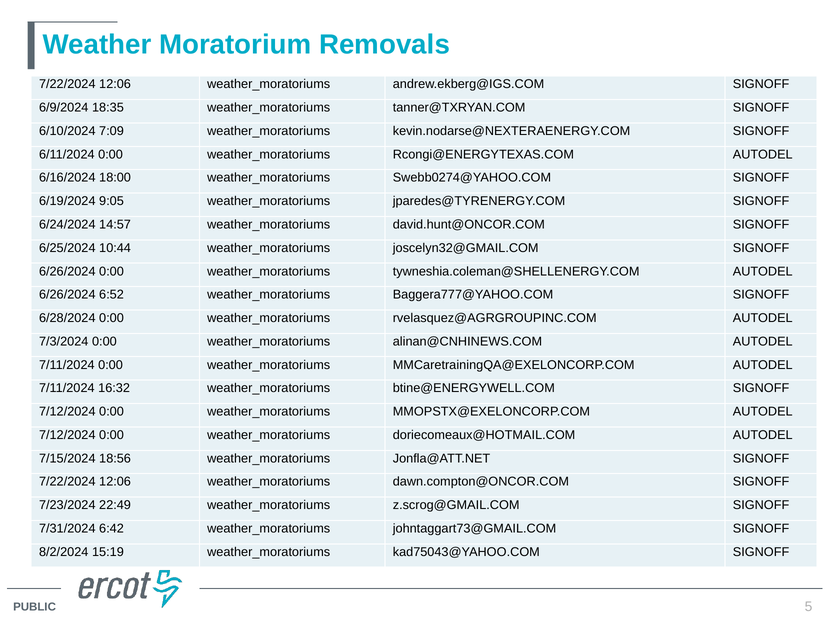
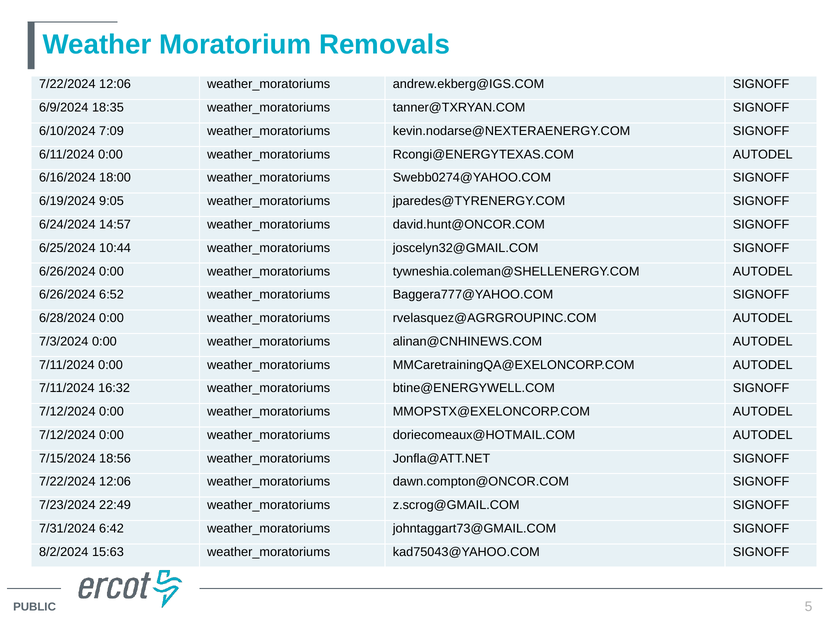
15:19: 15:19 -> 15:63
